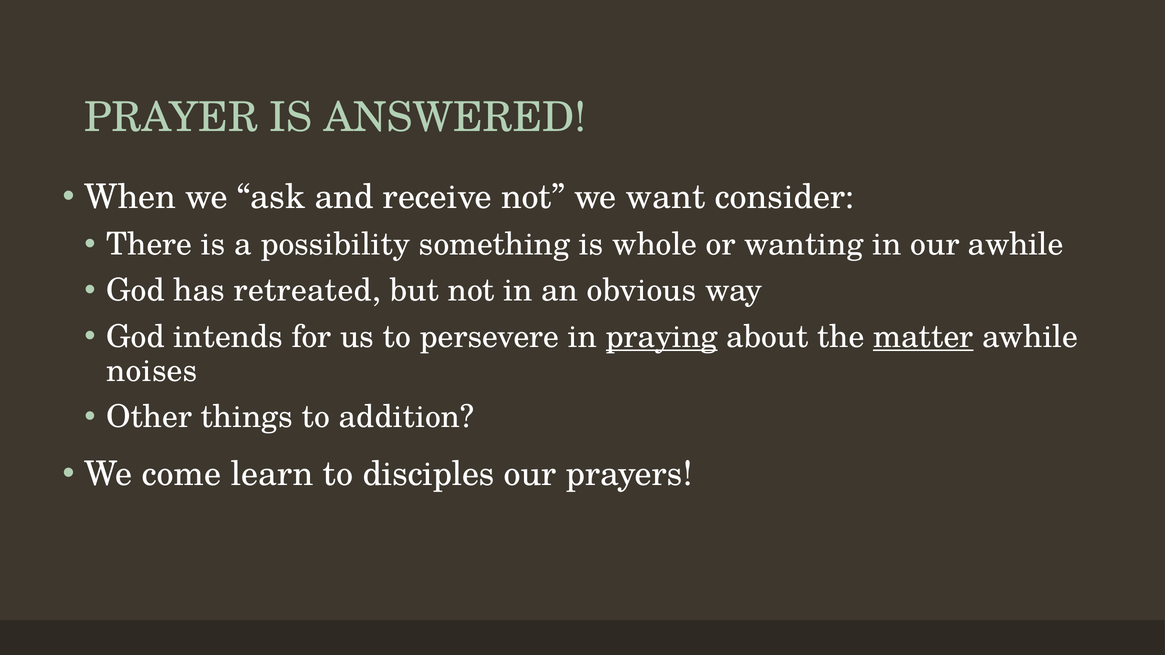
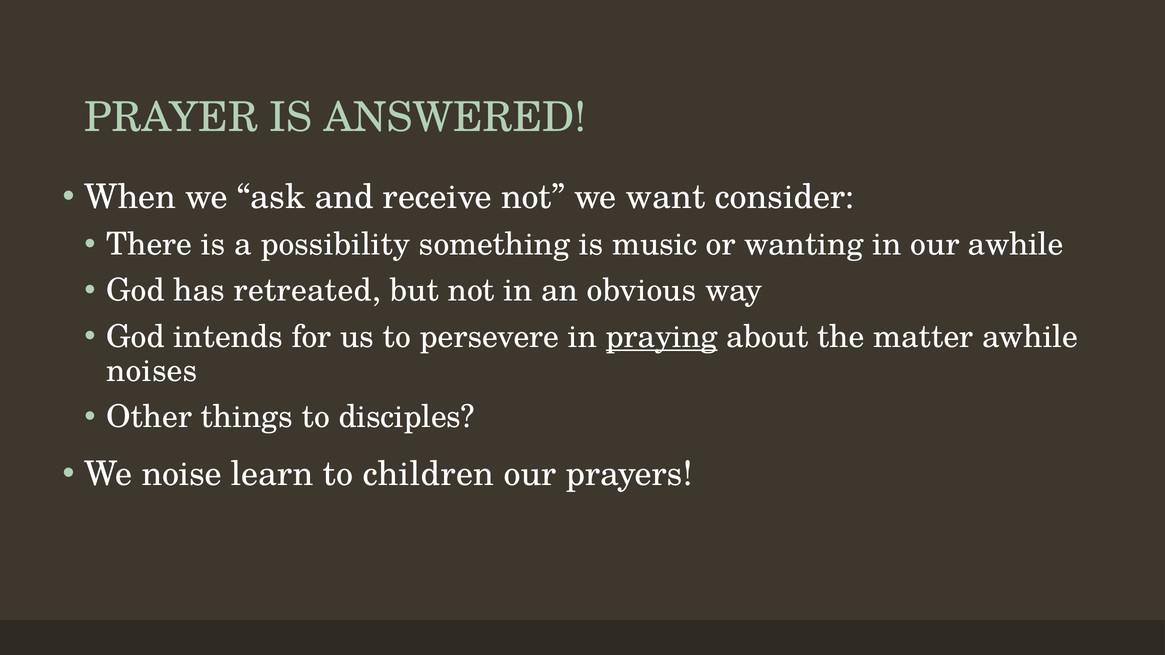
whole: whole -> music
matter underline: present -> none
addition: addition -> disciples
come: come -> noise
disciples: disciples -> children
